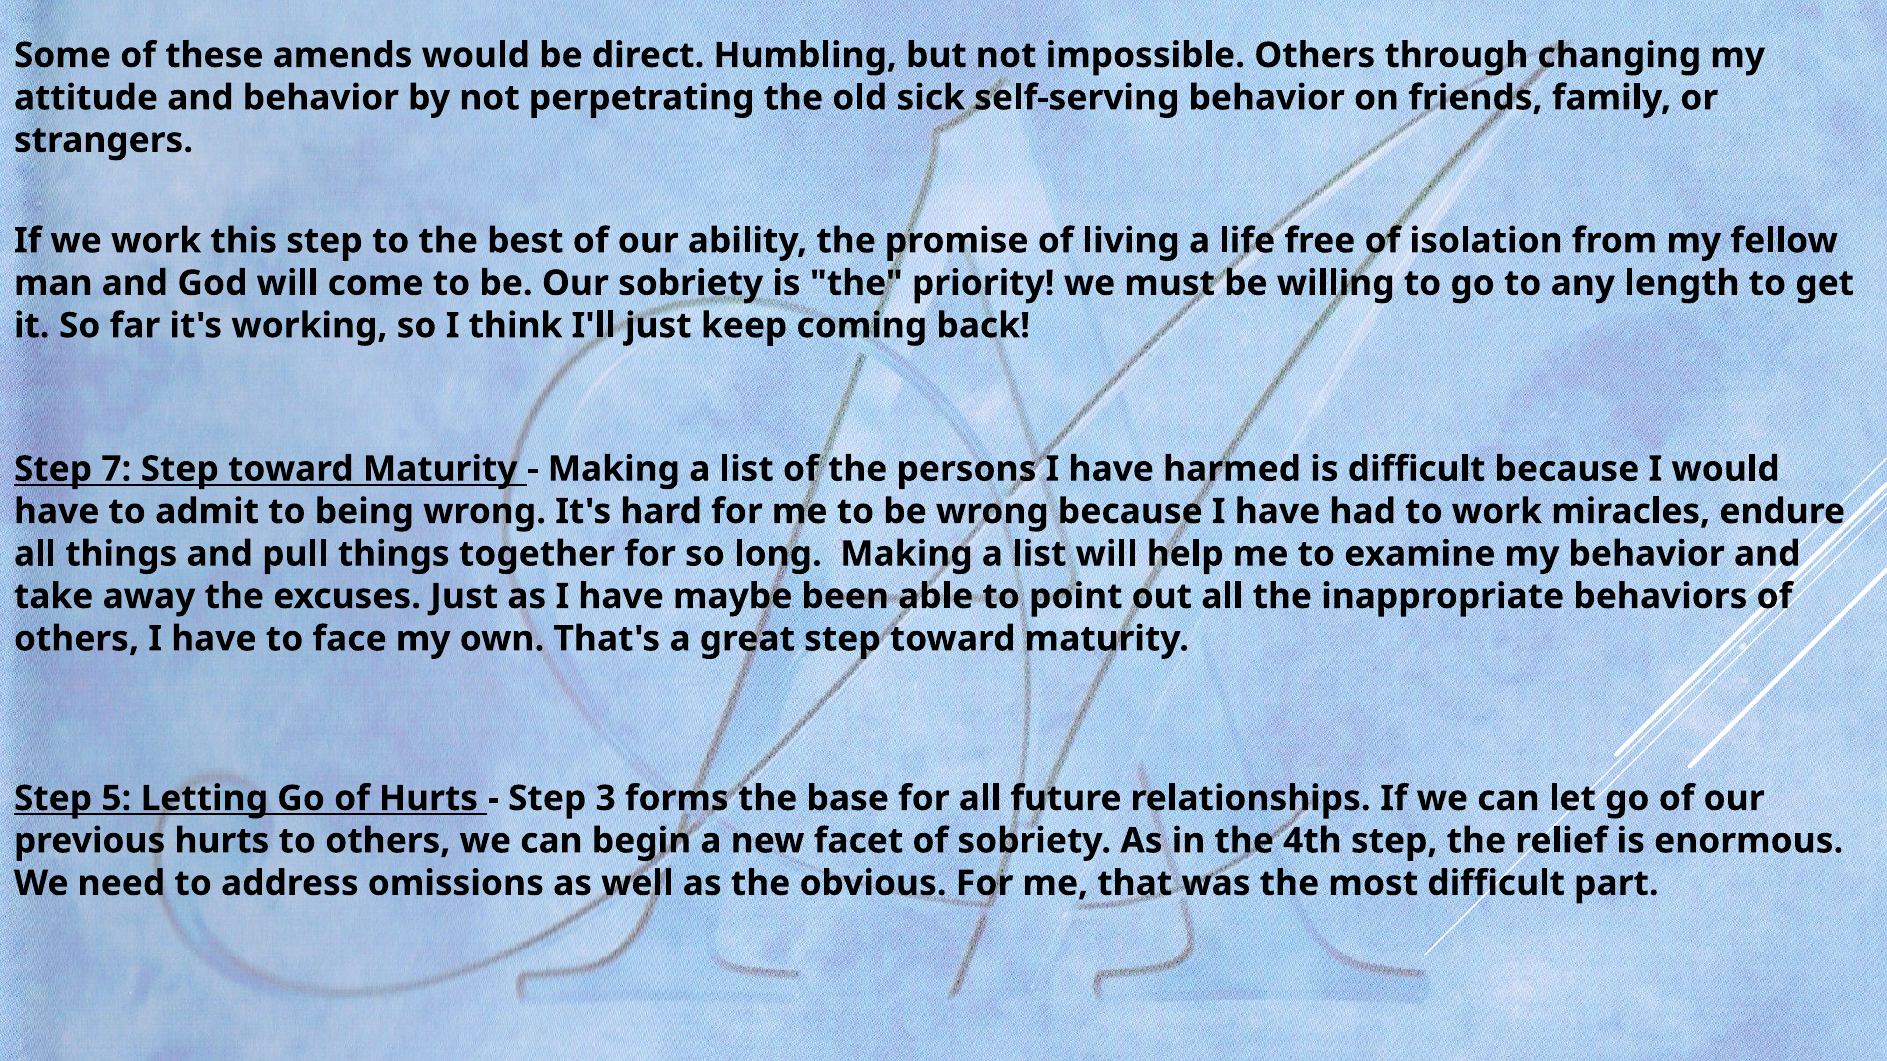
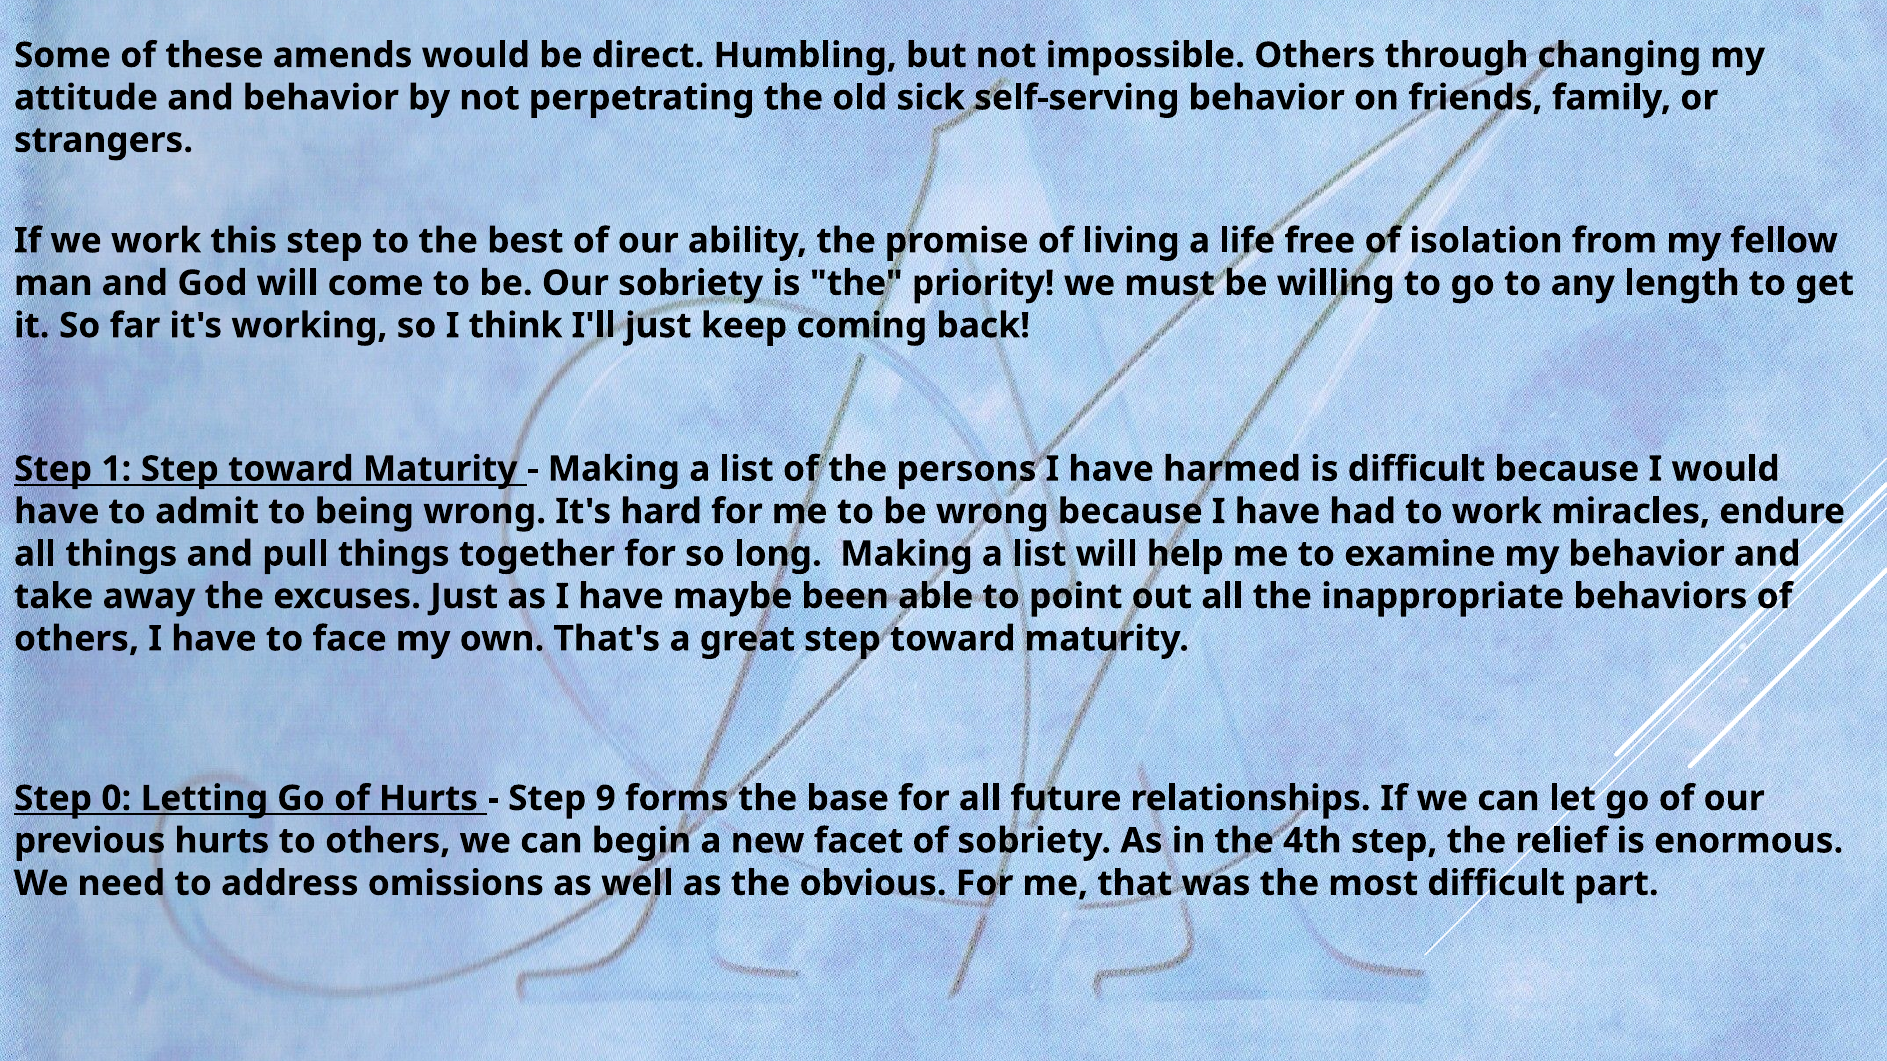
7: 7 -> 1
5: 5 -> 0
3: 3 -> 9
